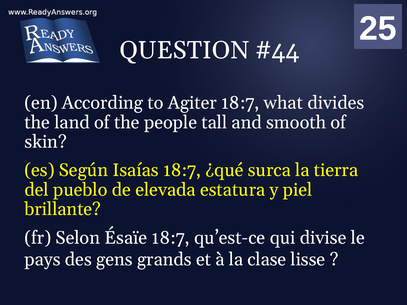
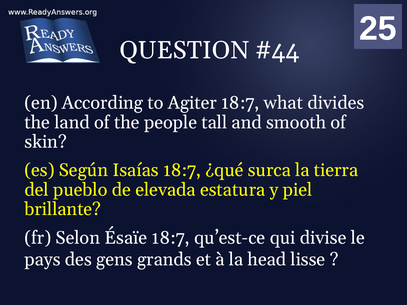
clase: clase -> head
